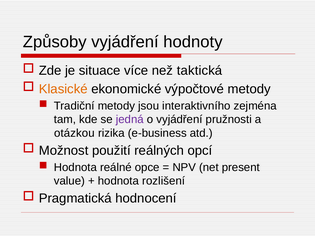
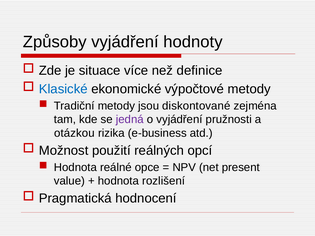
taktická: taktická -> definice
Klasické colour: orange -> blue
interaktivního: interaktivního -> diskontované
